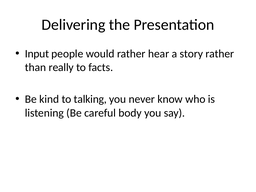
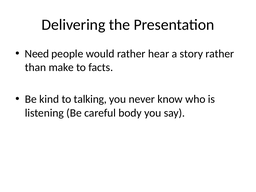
Input: Input -> Need
really: really -> make
